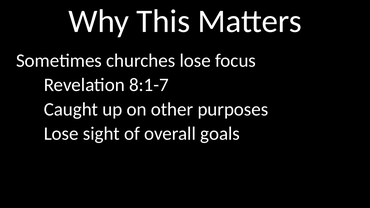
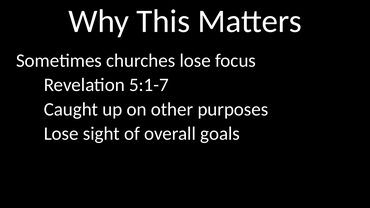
8:1-7: 8:1-7 -> 5:1-7
